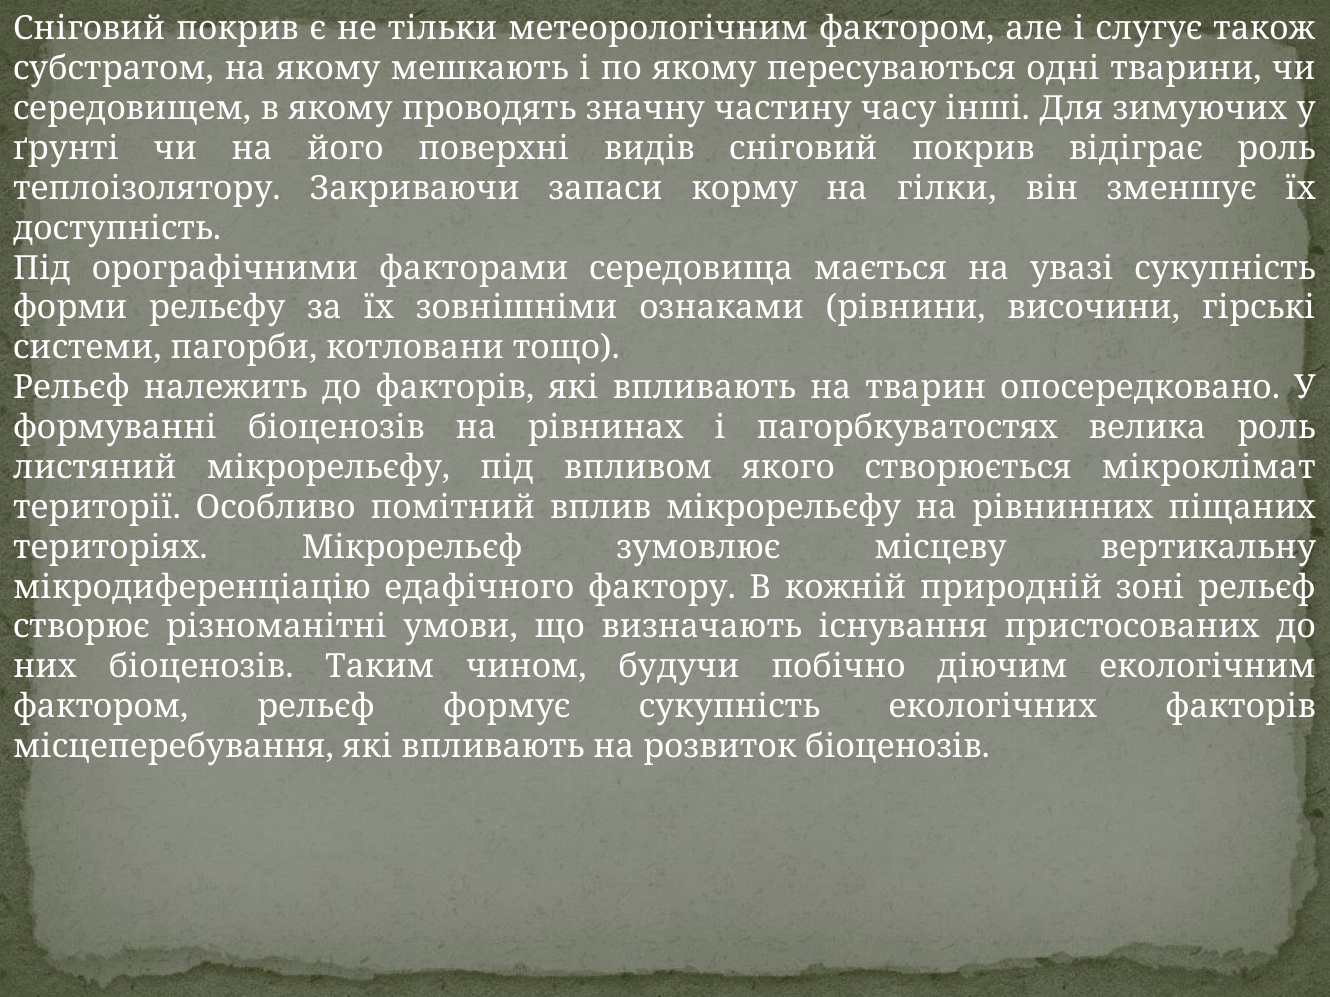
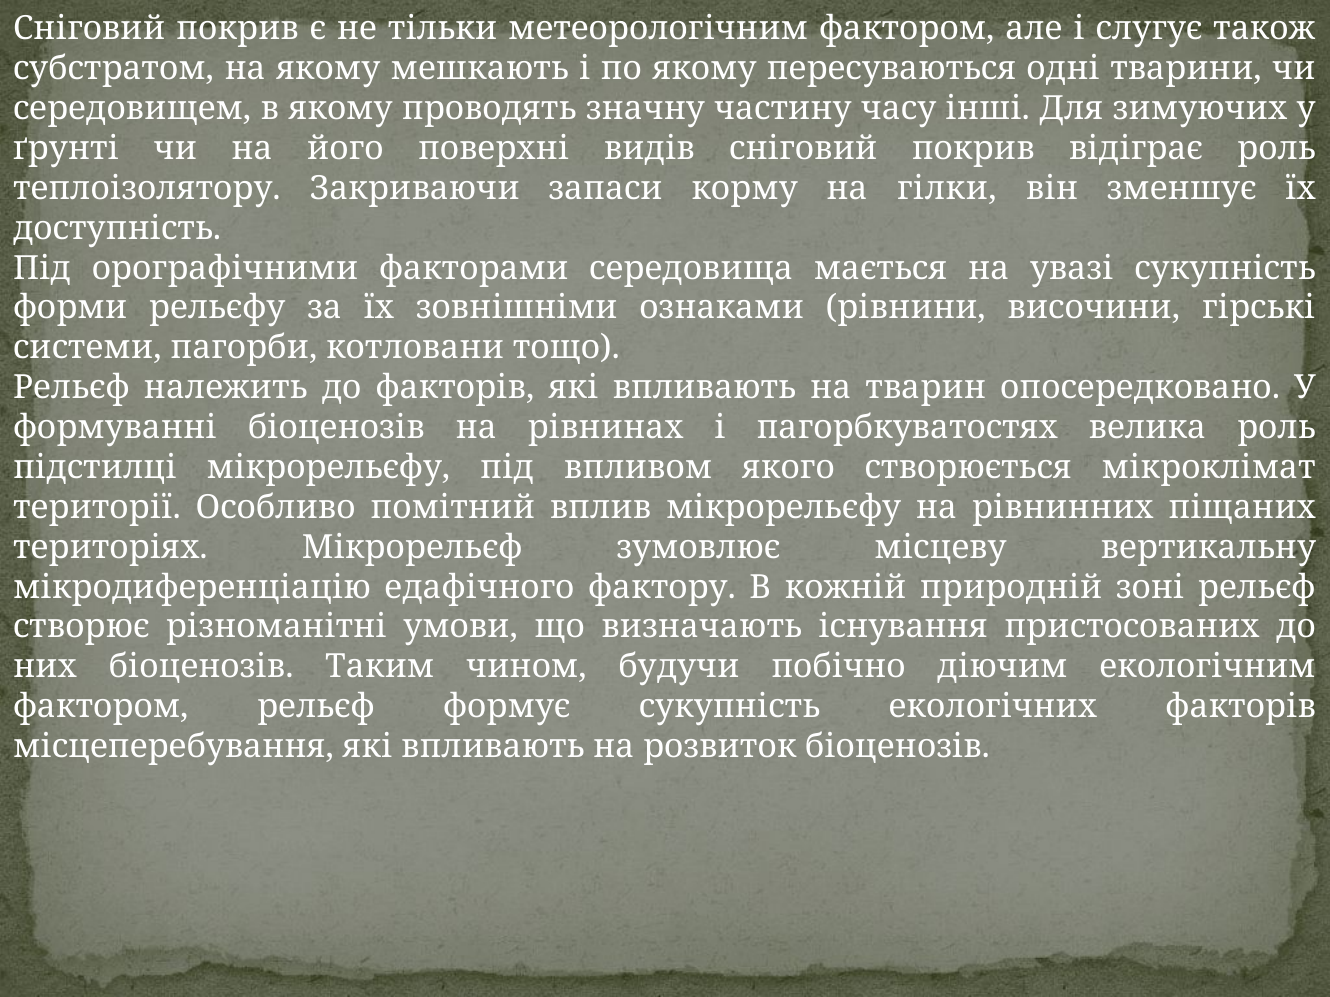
листяний: листяний -> підстилці
